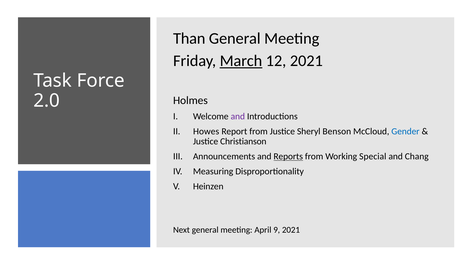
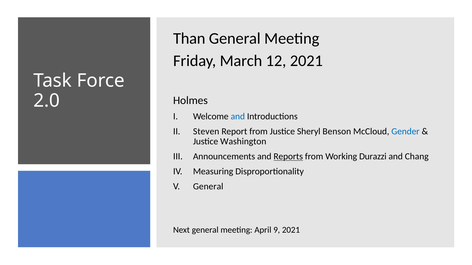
March underline: present -> none
and at (238, 117) colour: purple -> blue
Howes: Howes -> Steven
Christianson: Christianson -> Washington
Special: Special -> Durazzi
Heinzen at (208, 187): Heinzen -> General
